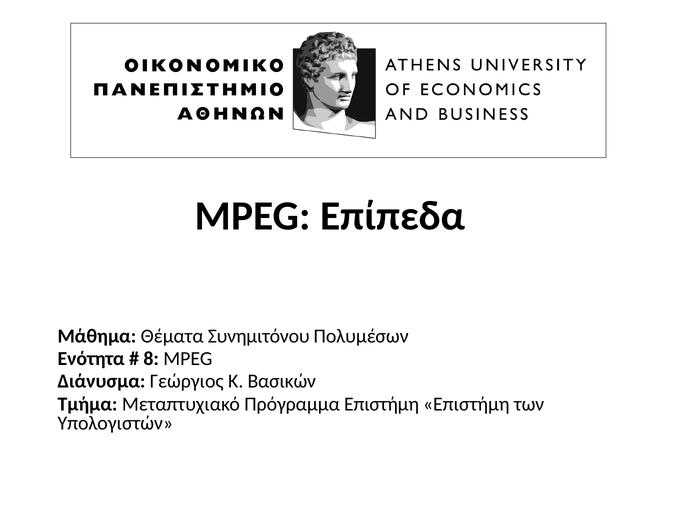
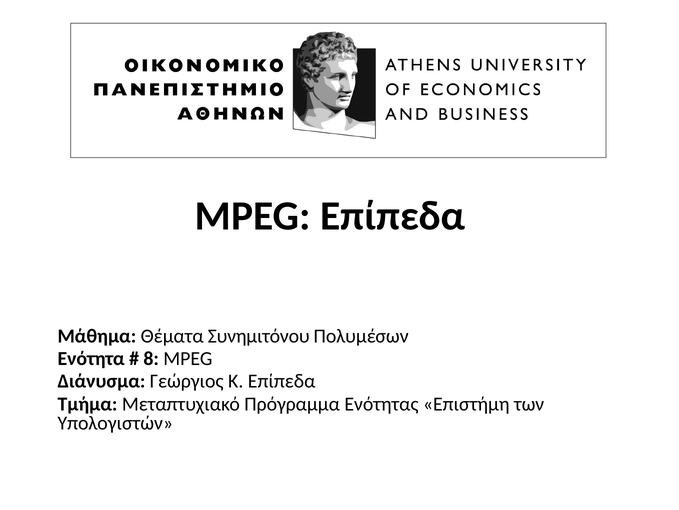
K Βασικών: Βασικών -> Eπίπεδα
Πρόγραμμα Επιστήμη: Επιστήμη -> Ενότητας
